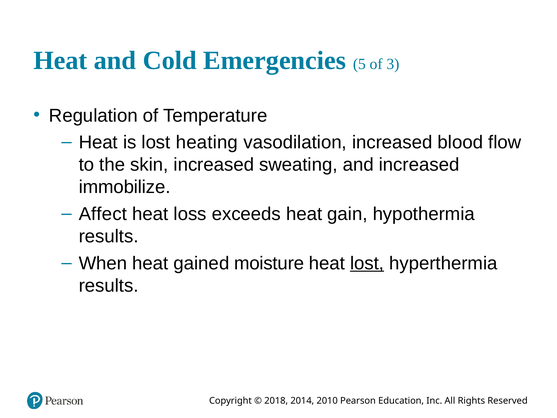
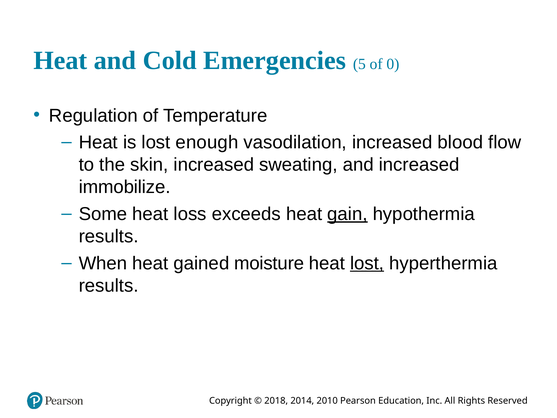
3: 3 -> 0
heating: heating -> enough
Affect: Affect -> Some
gain underline: none -> present
